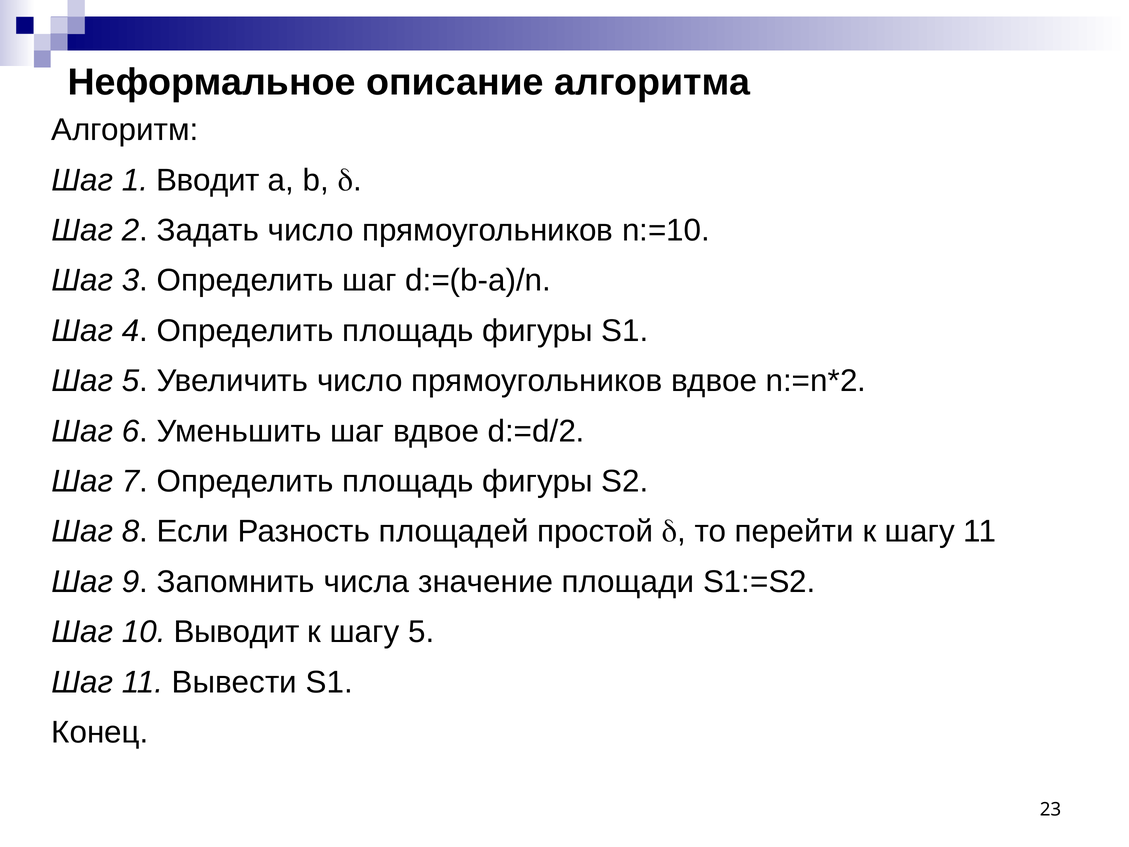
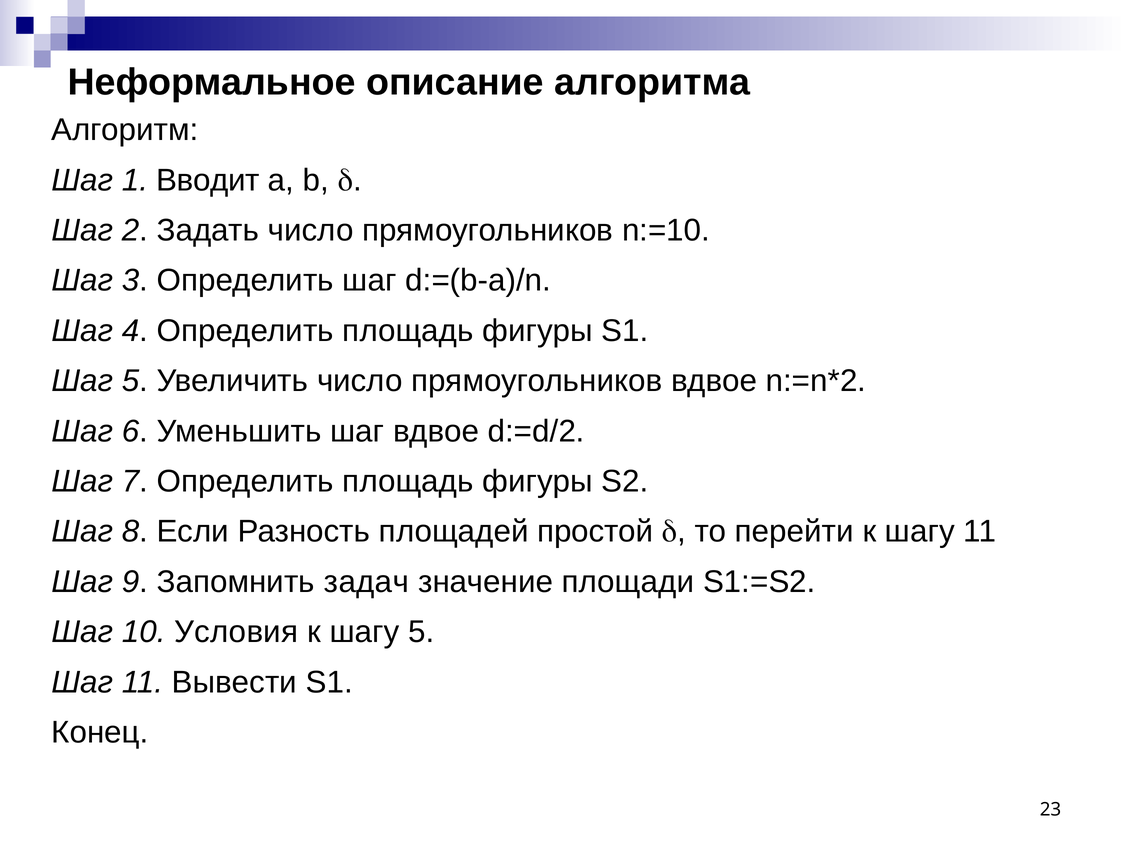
числа: числа -> задач
Выводит: Выводит -> Условия
